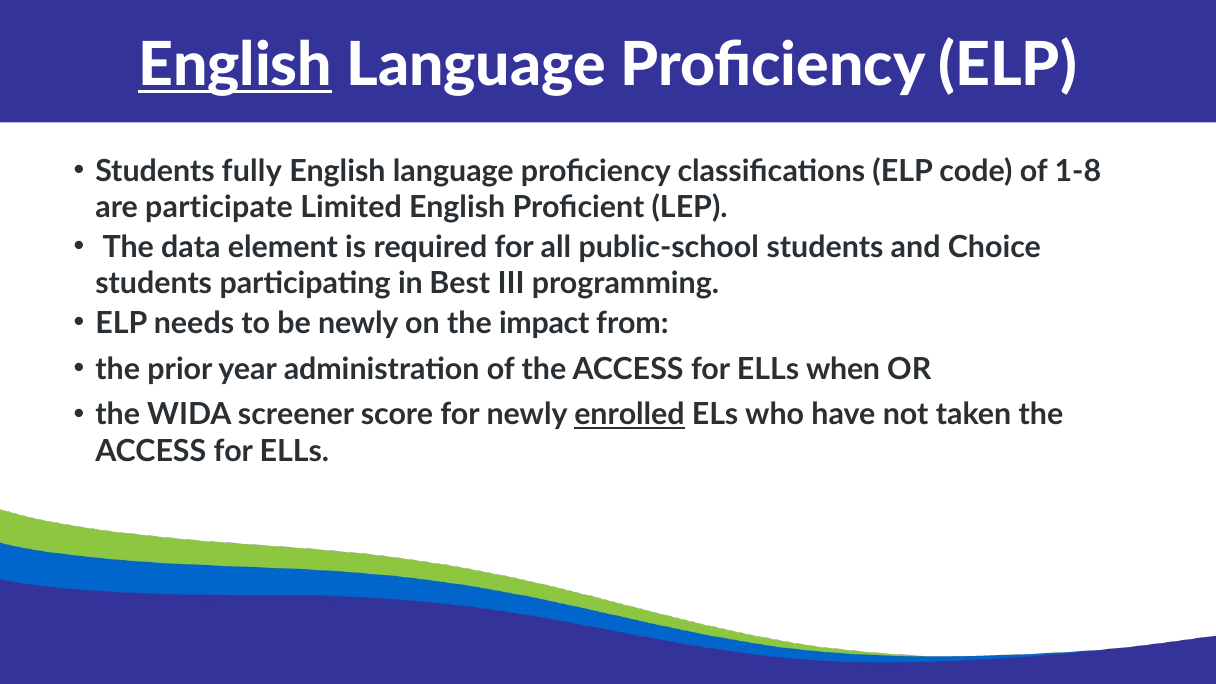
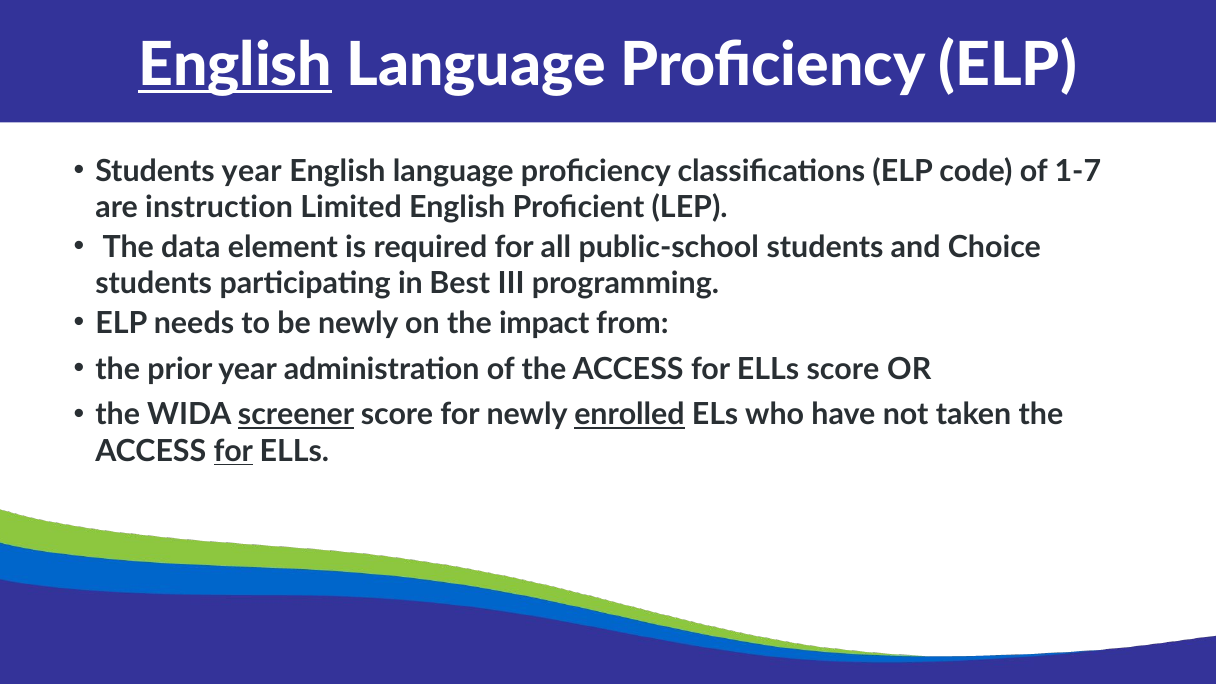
Students fully: fully -> year
1-8: 1-8 -> 1-7
participate: participate -> instruction
ELLs when: when -> score
screener underline: none -> present
for at (233, 451) underline: none -> present
